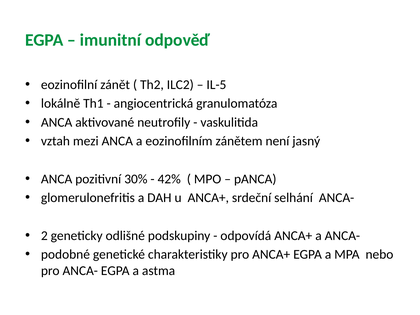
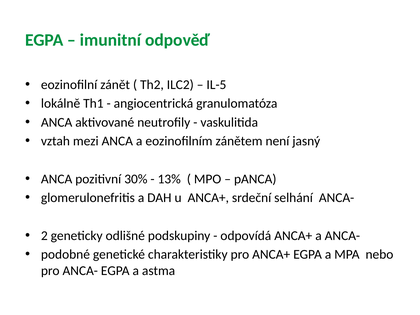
42%: 42% -> 13%
